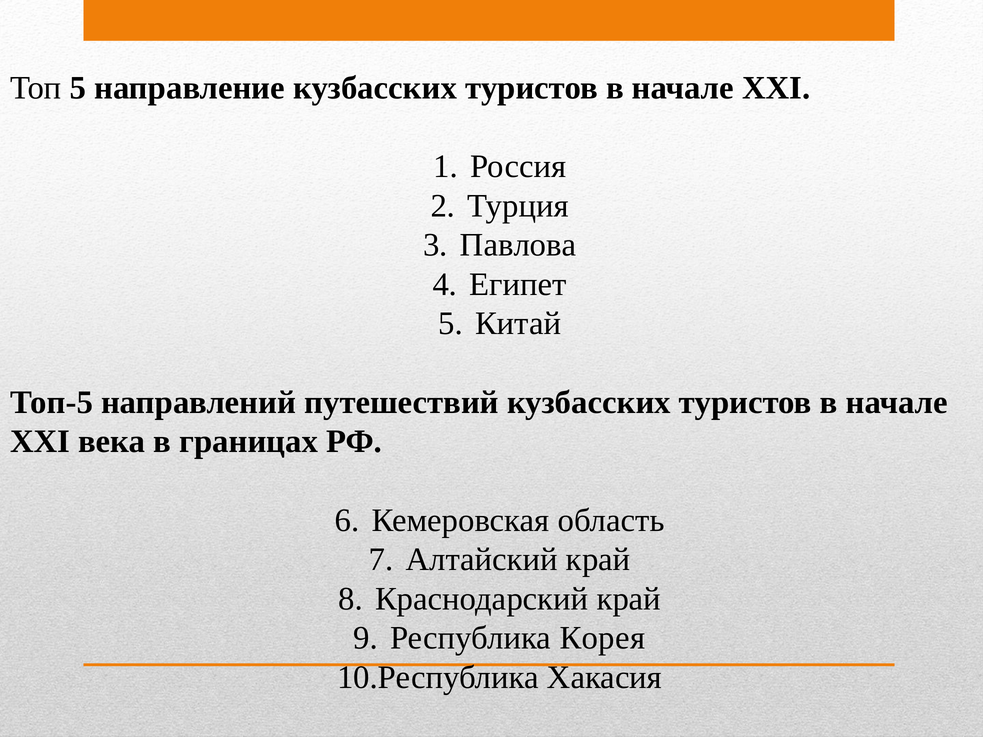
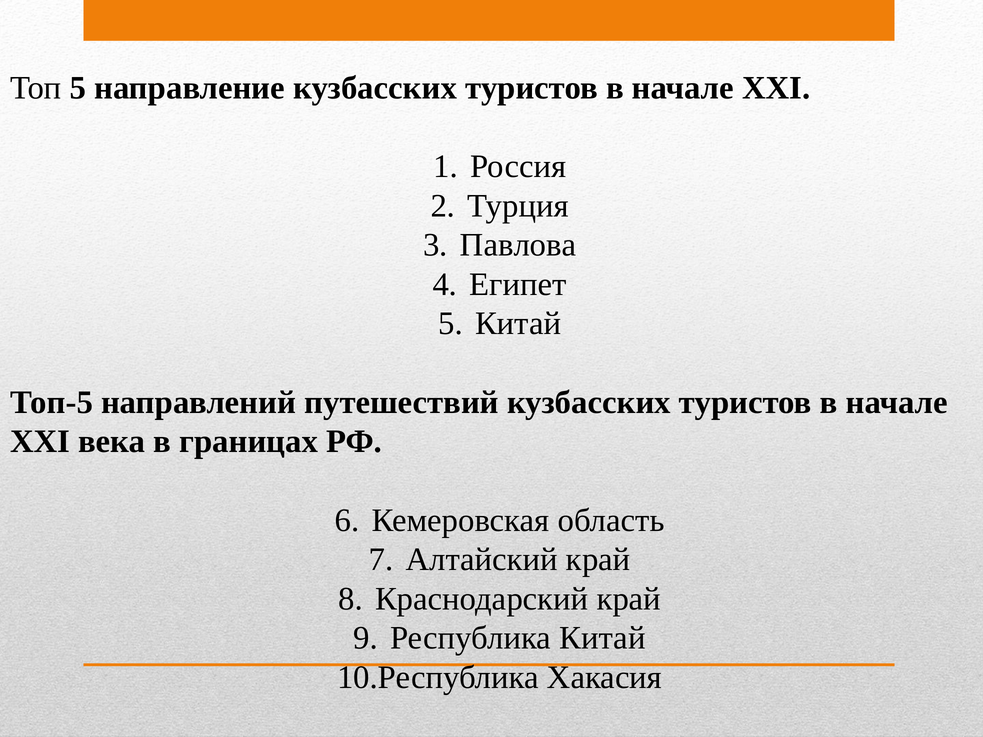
Республика Корея: Корея -> Китай
